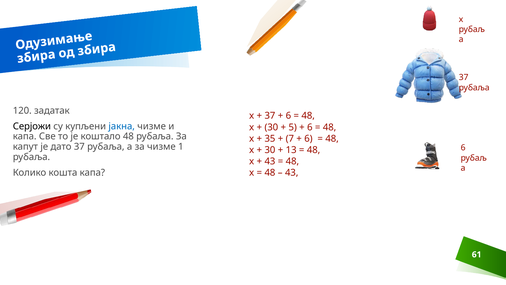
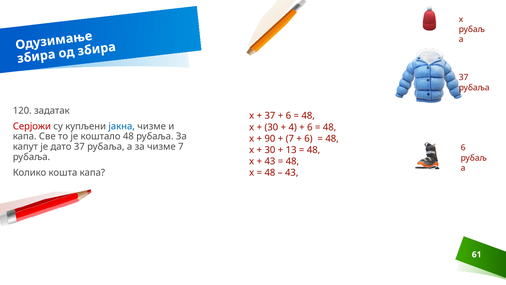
Серјожи colour: black -> red
5: 5 -> 4
35: 35 -> 90
чизме 1: 1 -> 7
